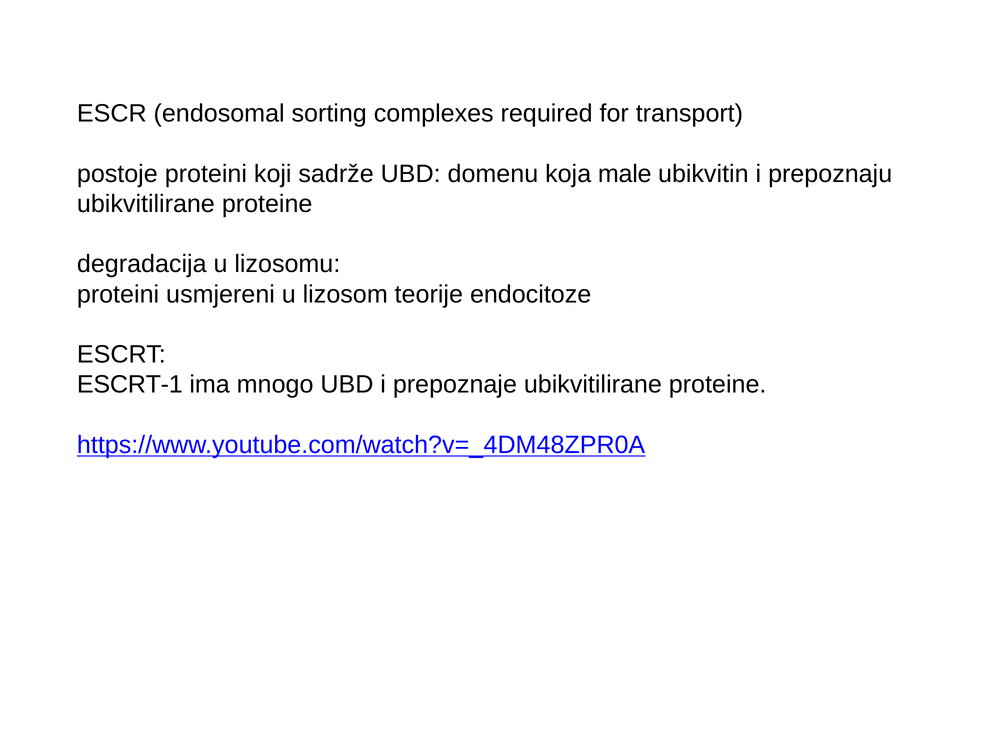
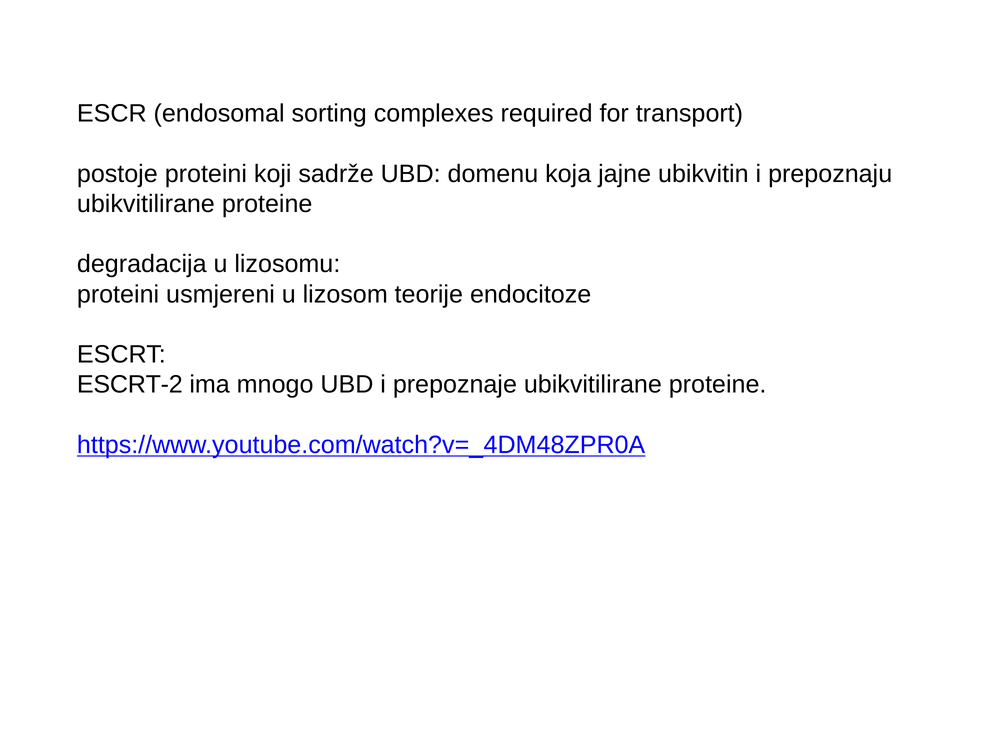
male: male -> jajne
ESCRT-1: ESCRT-1 -> ESCRT-2
